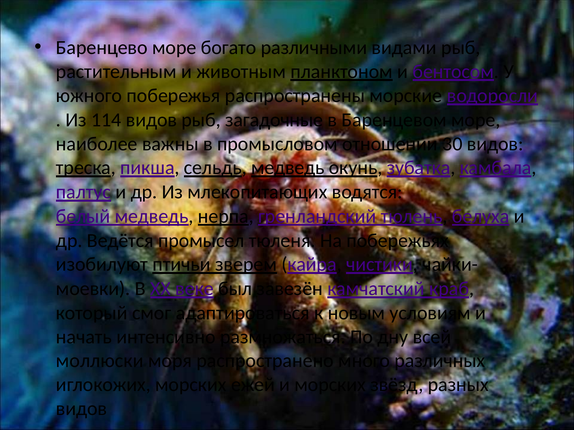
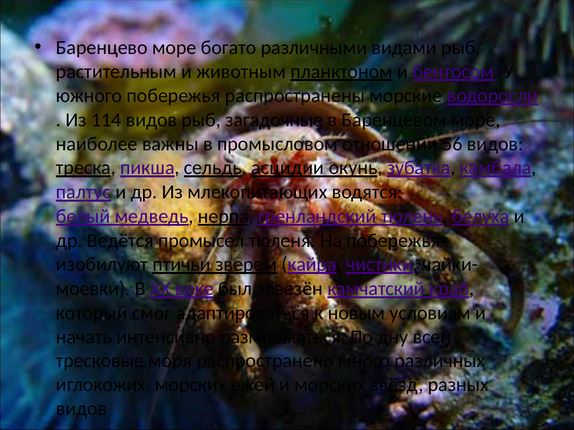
30: 30 -> 56
сельдь медведь: медведь -> асцидии
моллюски: моллюски -> тресковые
